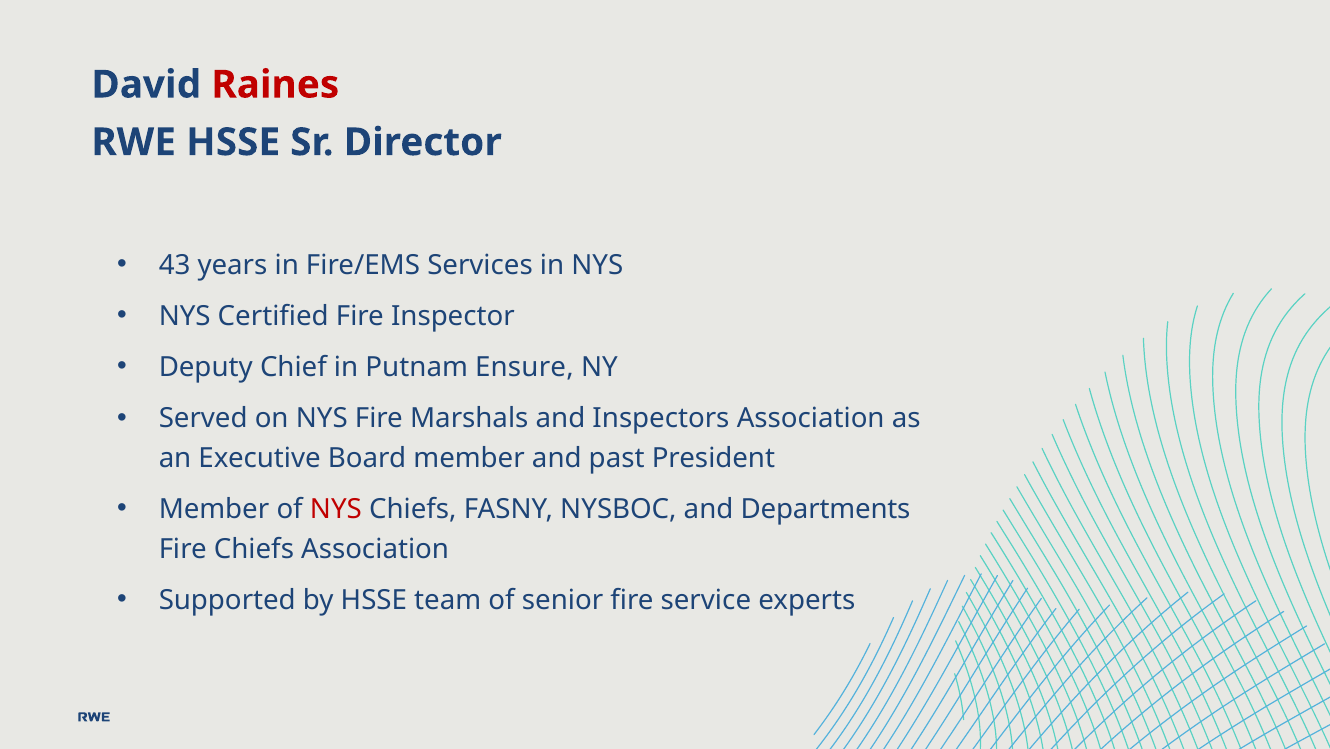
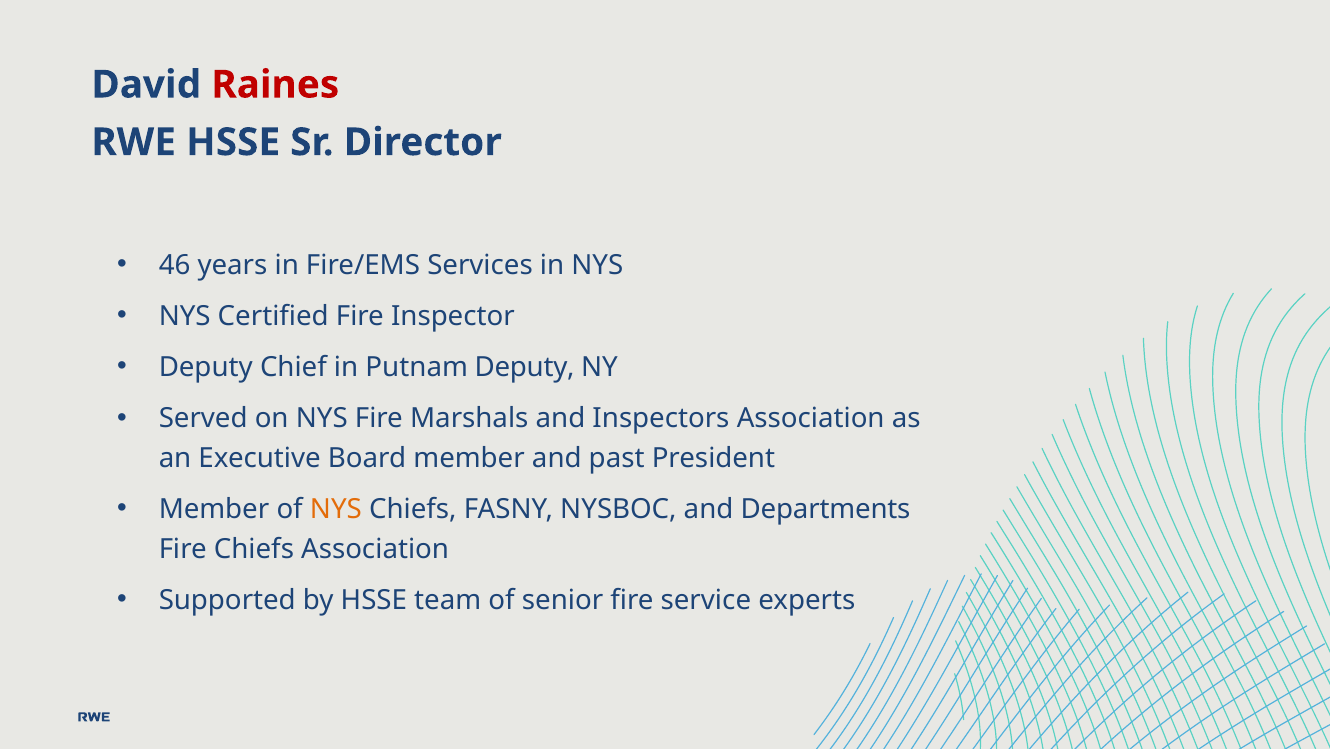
43: 43 -> 46
Putnam Ensure: Ensure -> Deputy
NYS at (336, 509) colour: red -> orange
